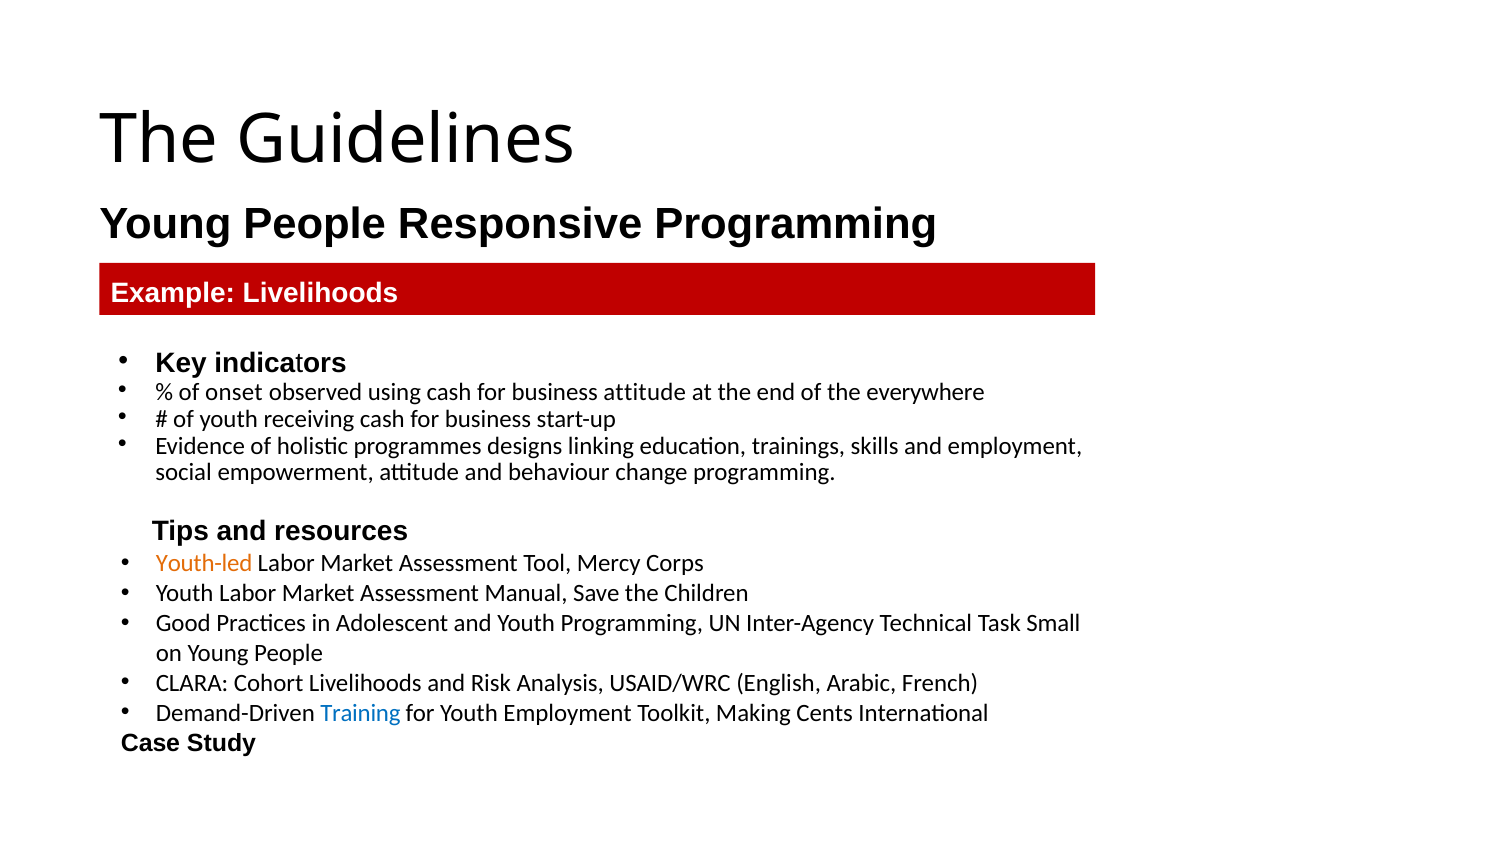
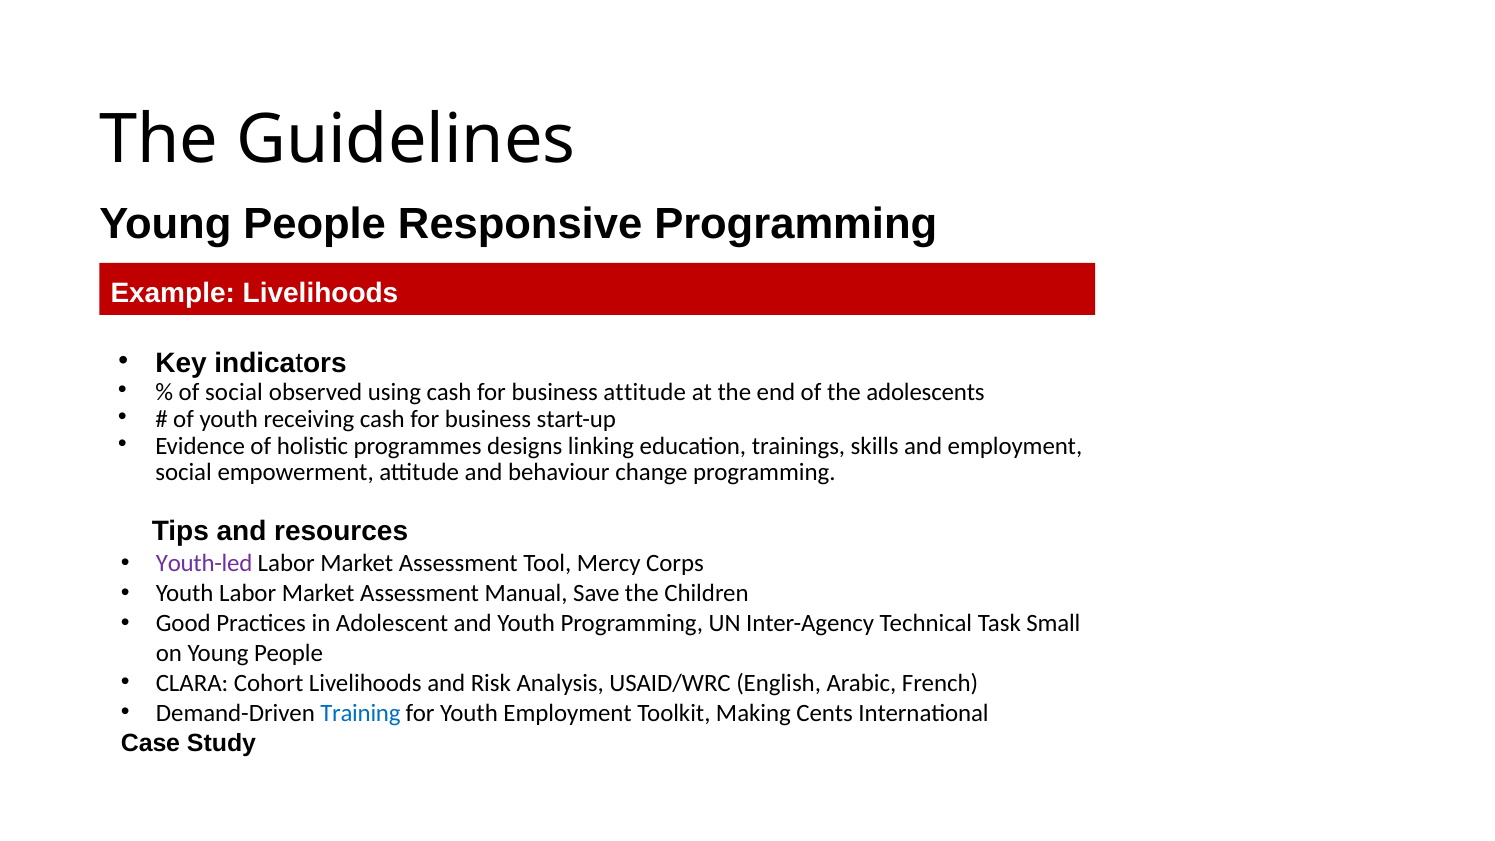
of onset: onset -> social
everywhere: everywhere -> adolescents
Youth-led colour: orange -> purple
